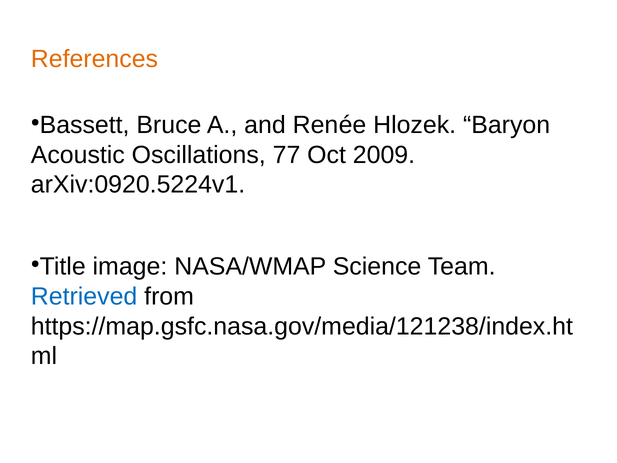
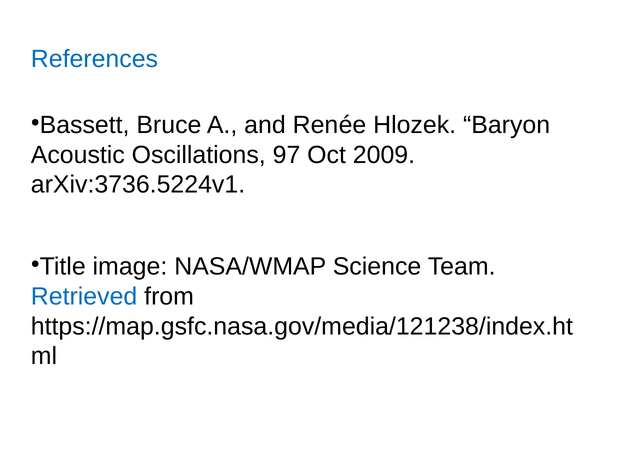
References colour: orange -> blue
77: 77 -> 97
arXiv:0920.5224v1: arXiv:0920.5224v1 -> arXiv:3736.5224v1
